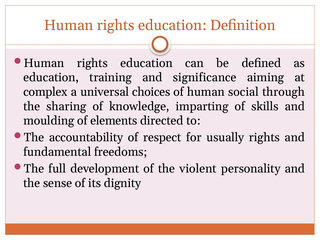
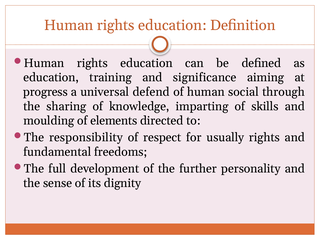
complex: complex -> progress
choices: choices -> defend
accountability: accountability -> responsibility
violent: violent -> further
